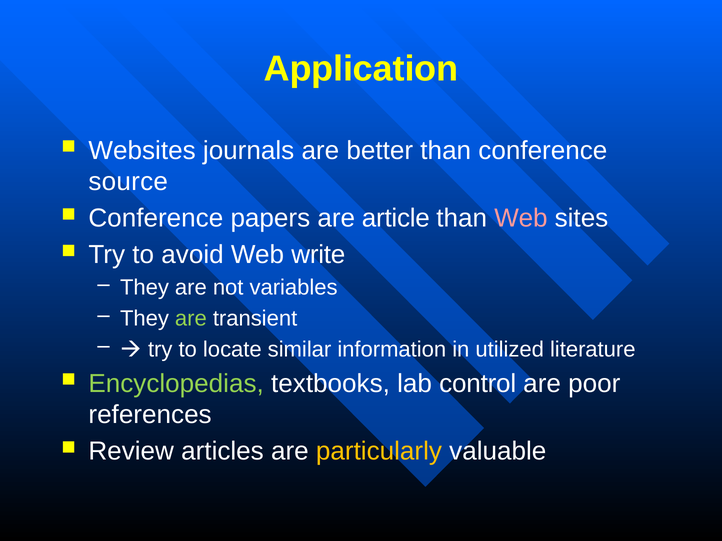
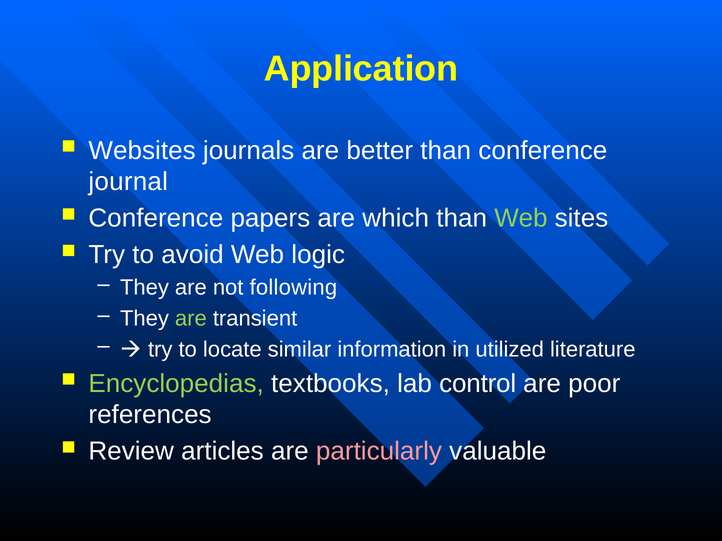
source: source -> journal
article: article -> which
Web at (521, 218) colour: pink -> light green
write: write -> logic
variables: variables -> following
particularly colour: yellow -> pink
